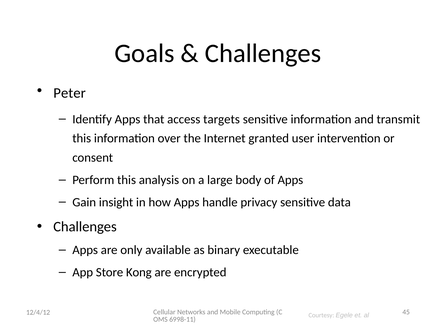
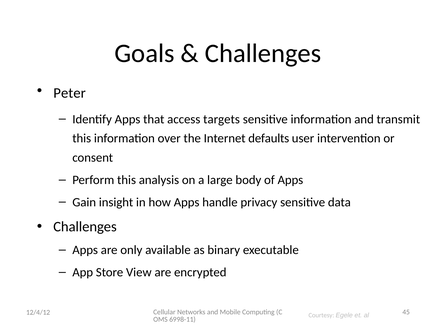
granted: granted -> defaults
Kong: Kong -> View
